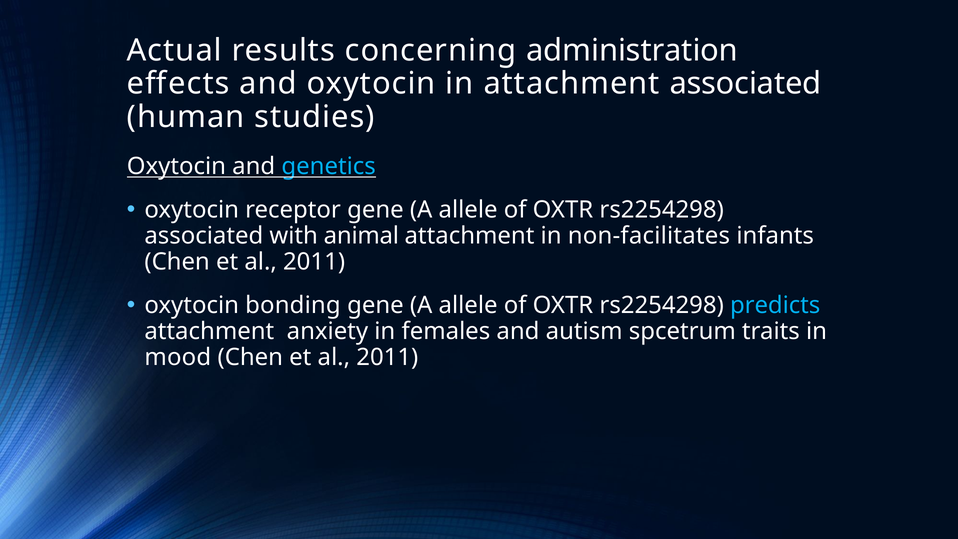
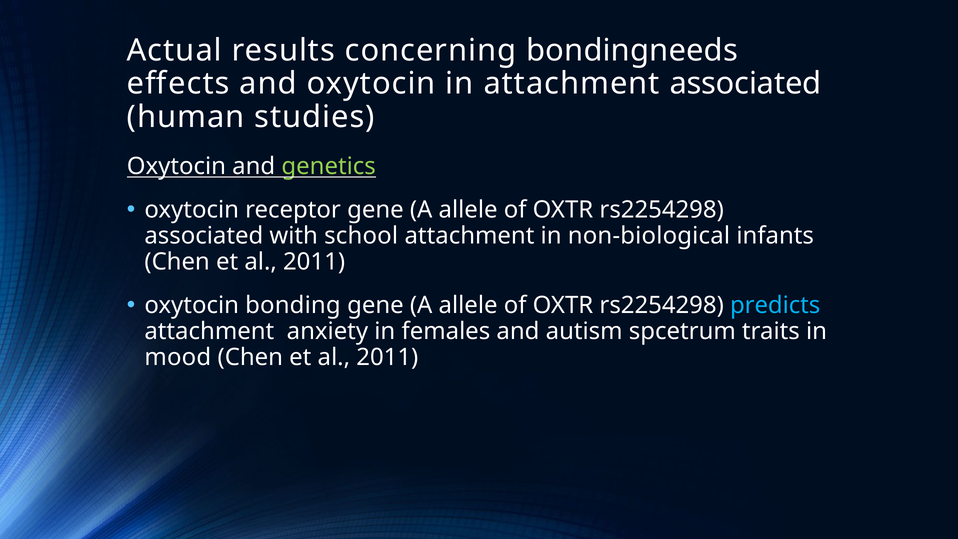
administration: administration -> bondingneeds
genetics colour: light blue -> light green
animal: animal -> school
non-facilitates: non-facilitates -> non-biological
